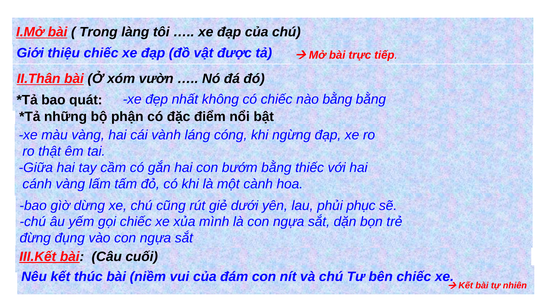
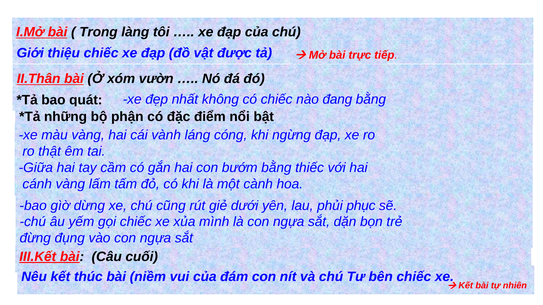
nào bằng: bằng -> đang
